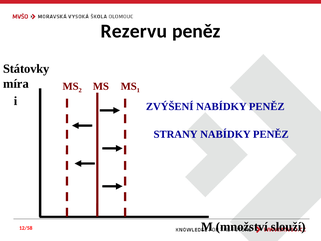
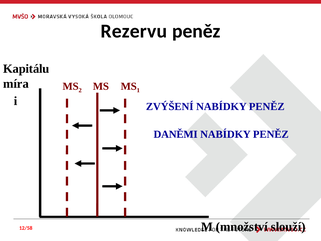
Státovky: Státovky -> Kapitálu
STRANY: STRANY -> DANĚMI
